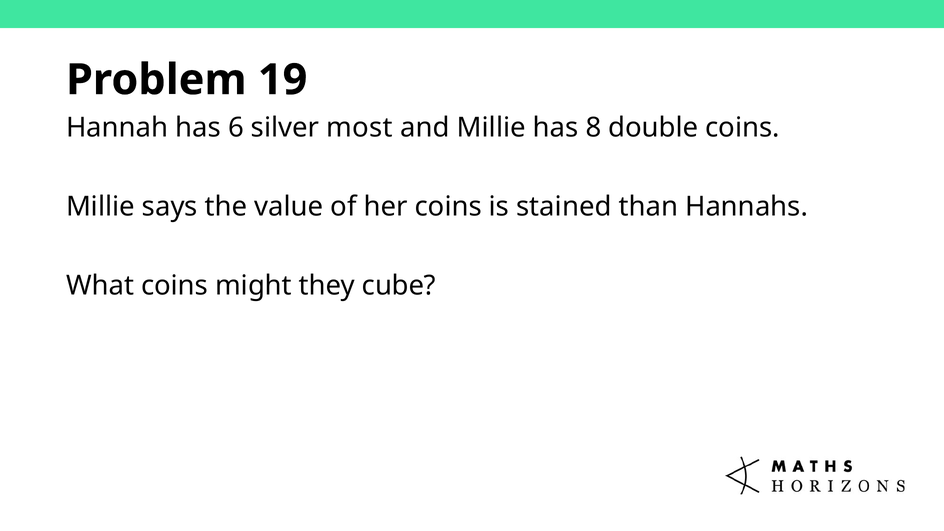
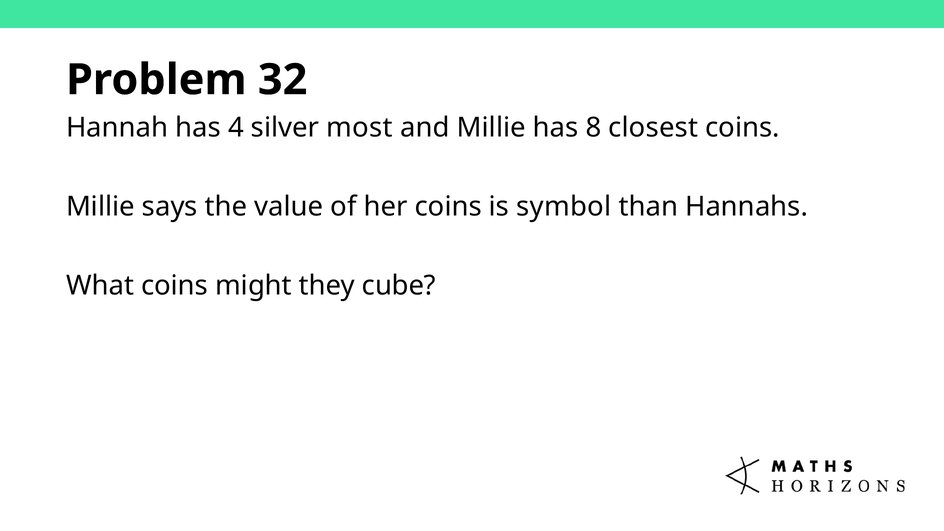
19: 19 -> 32
6: 6 -> 4
double: double -> closest
stained: stained -> symbol
